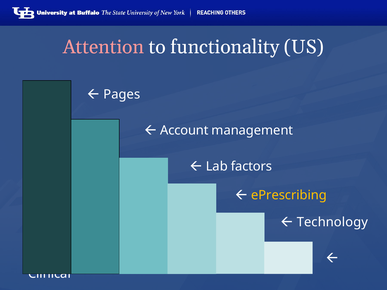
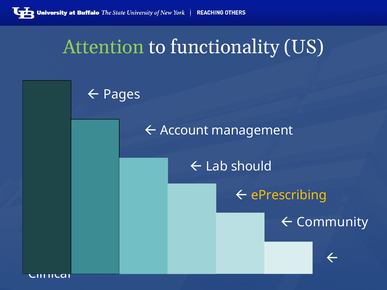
Attention colour: pink -> light green
factors: factors -> should
Technology: Technology -> Community
